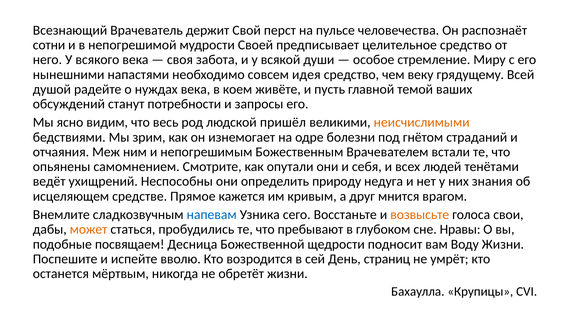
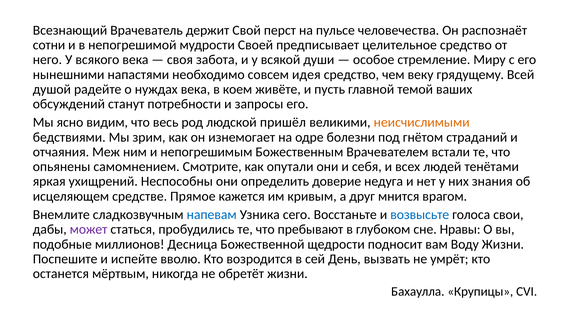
ведёт: ведёт -> яркая
природу: природу -> доверие
возвысьте colour: orange -> blue
может colour: orange -> purple
посвящаем: посвящаем -> миллионов
страниц: страниц -> вызвать
